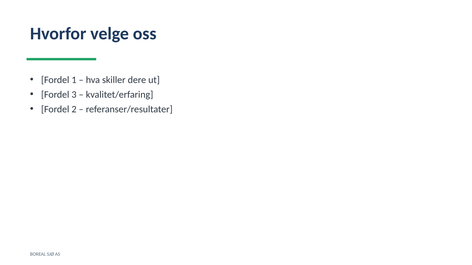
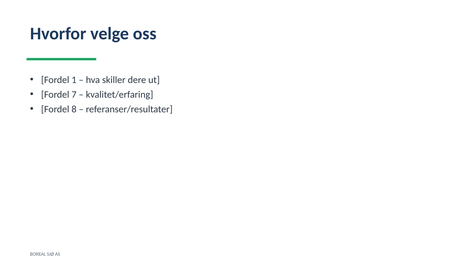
3: 3 -> 7
2: 2 -> 8
